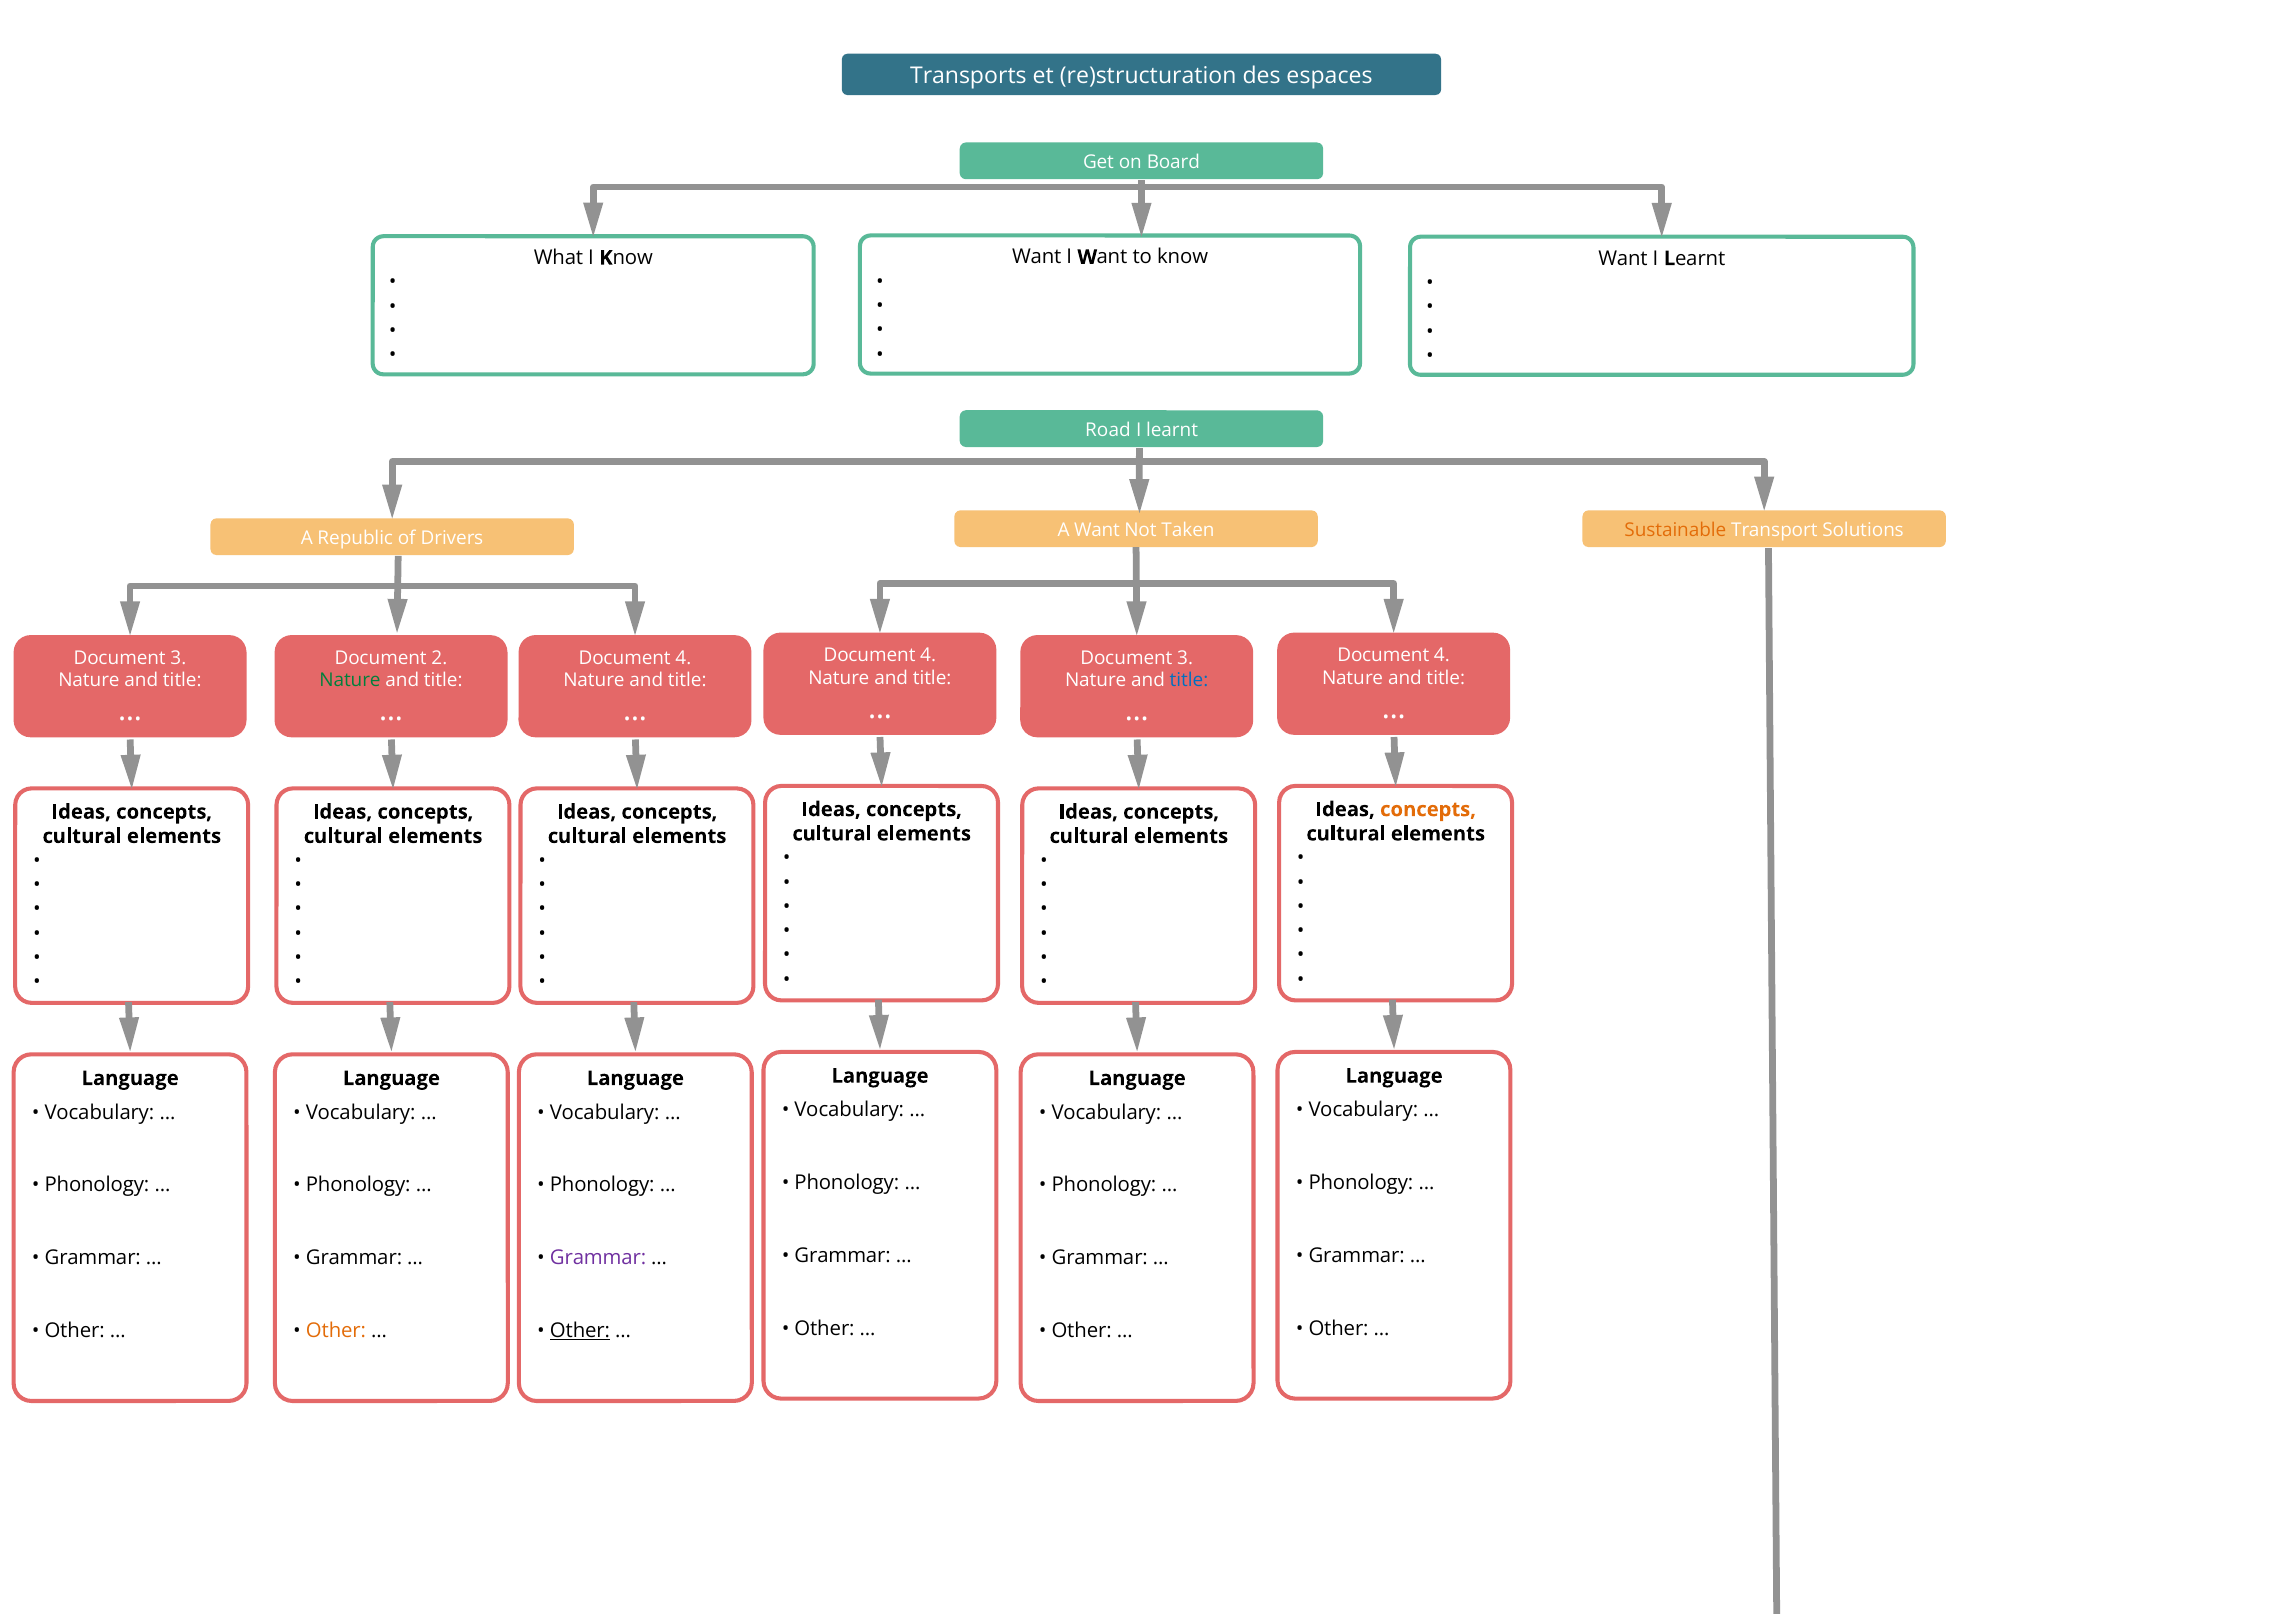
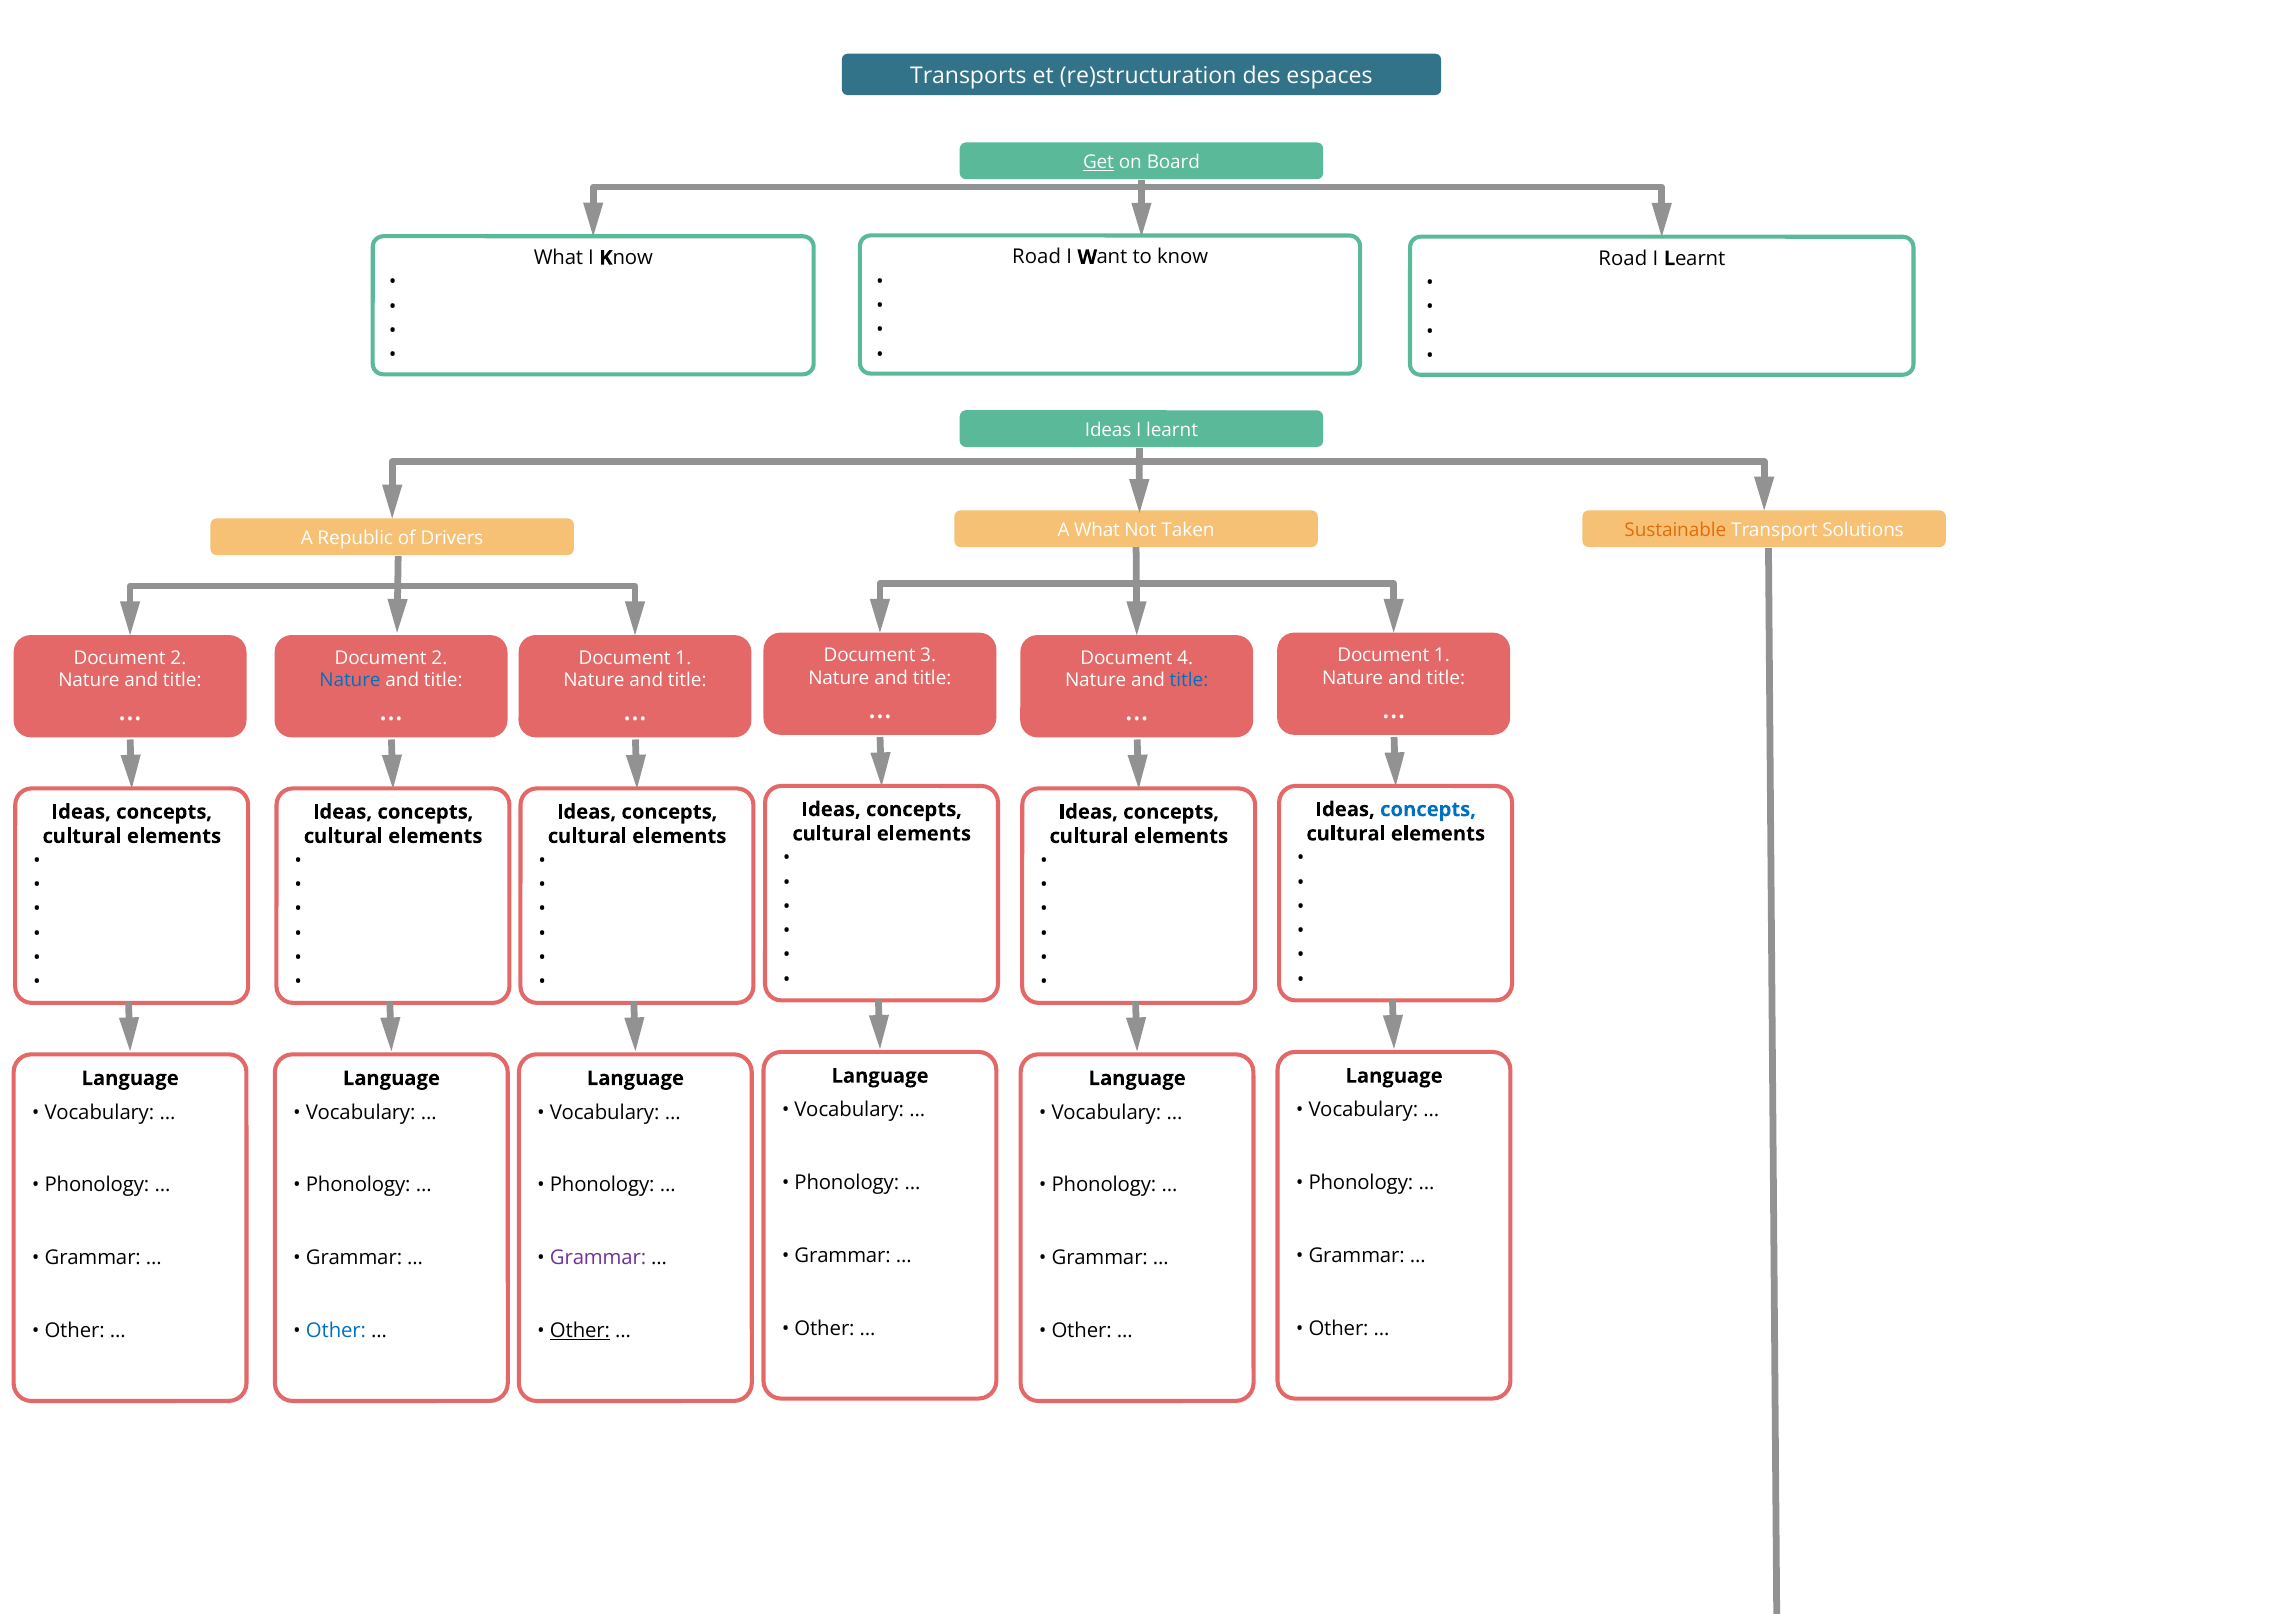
Get underline: none -> present
Want at (1037, 257): Want -> Road
Want at (1623, 258): Want -> Road
Road at (1108, 430): Road -> Ideas
A Want: Want -> What
4 at (928, 656): 4 -> 3
4 at (1442, 656): 4 -> 1
3 at (178, 658): 3 -> 2
4 at (683, 658): 4 -> 1
3 at (1185, 658): 3 -> 4
Nature at (350, 681) colour: green -> blue
concepts at (1428, 810) colour: orange -> blue
Other at (336, 1331) colour: orange -> blue
